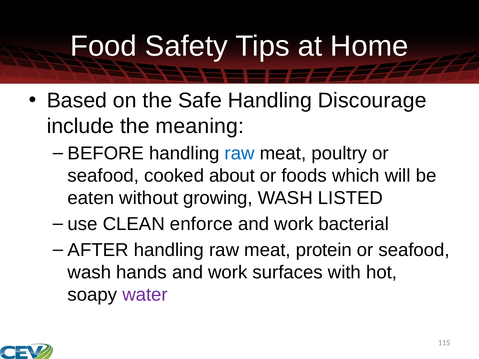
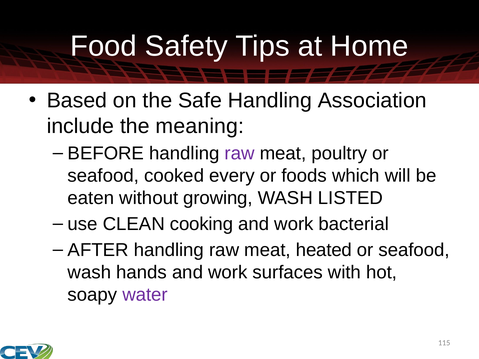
Discourage: Discourage -> Association
raw at (240, 154) colour: blue -> purple
about: about -> every
enforce: enforce -> cooking
protein: protein -> heated
